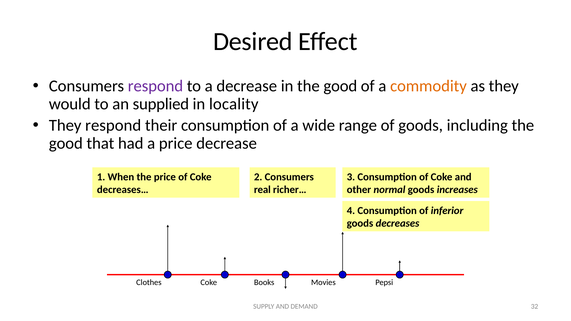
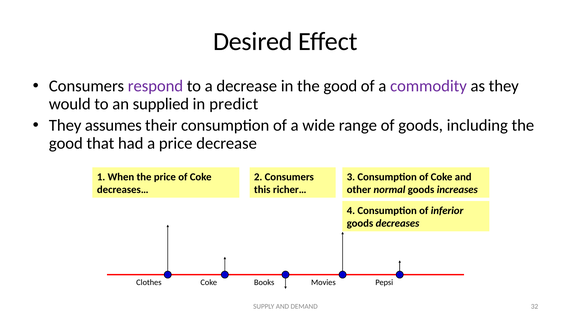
commodity colour: orange -> purple
locality: locality -> predict
They respond: respond -> assumes
real: real -> this
